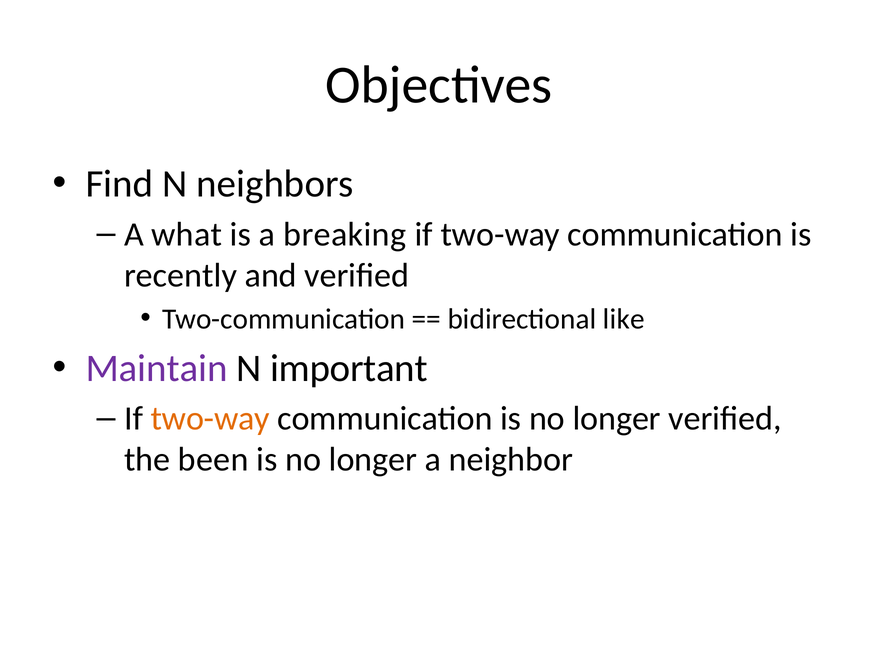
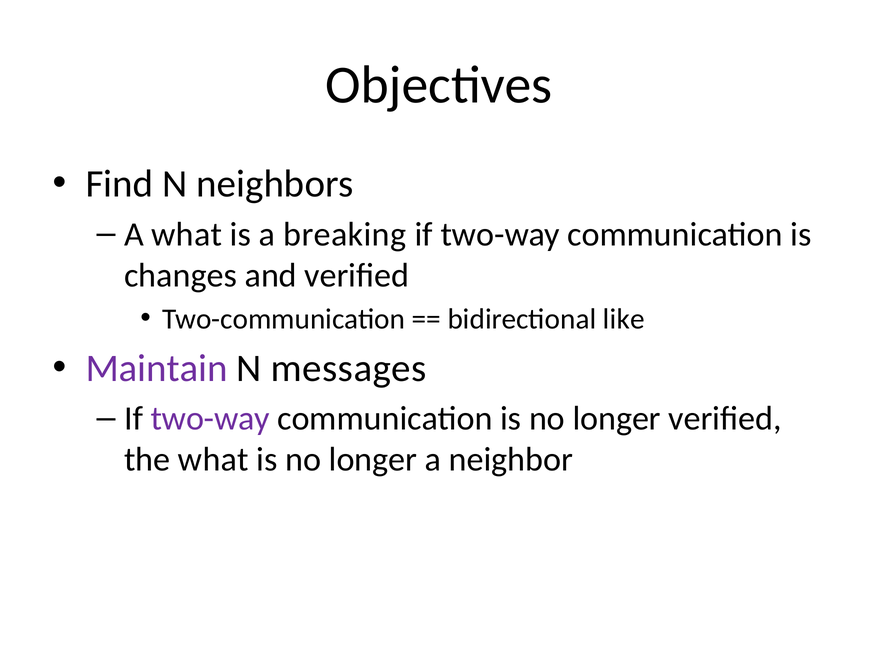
recently: recently -> changes
important: important -> messages
two-way at (210, 419) colour: orange -> purple
the been: been -> what
